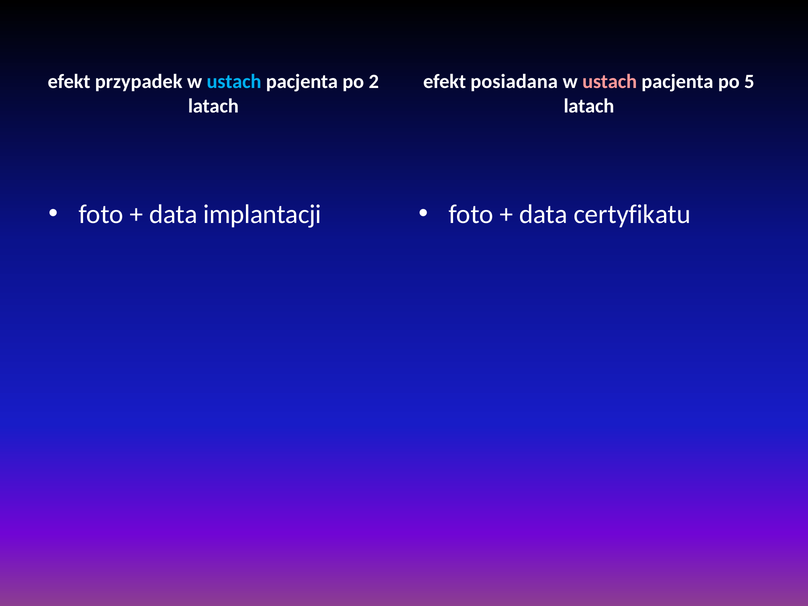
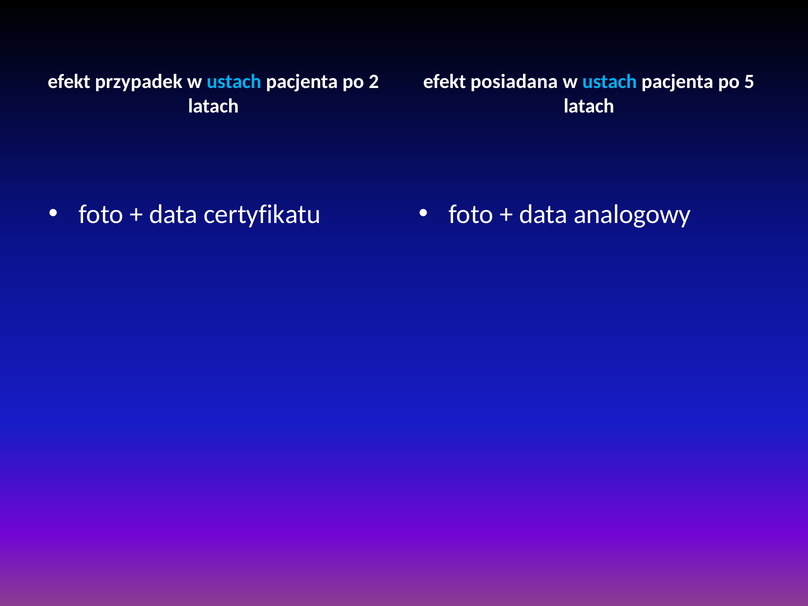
ustach at (610, 82) colour: pink -> light blue
implantacji: implantacji -> certyfikatu
certyfikatu: certyfikatu -> analogowy
